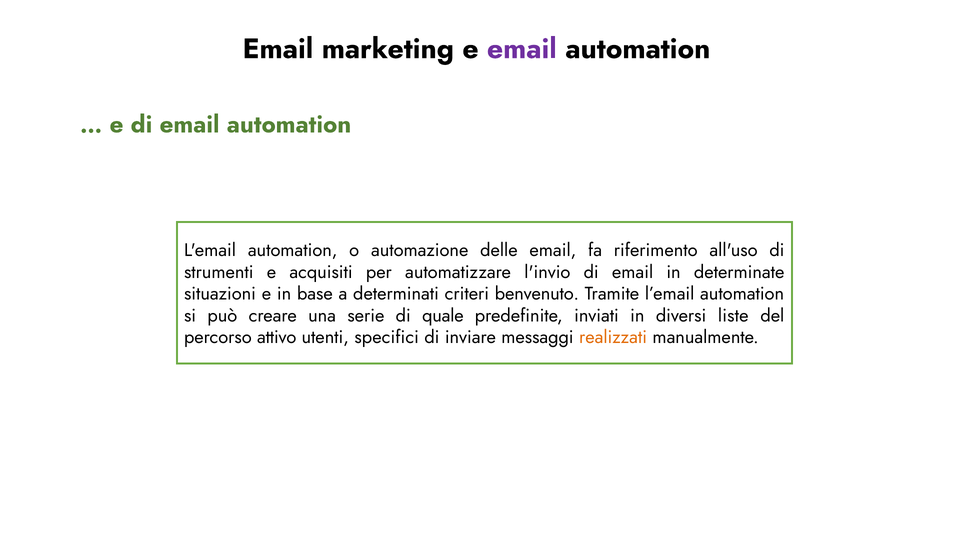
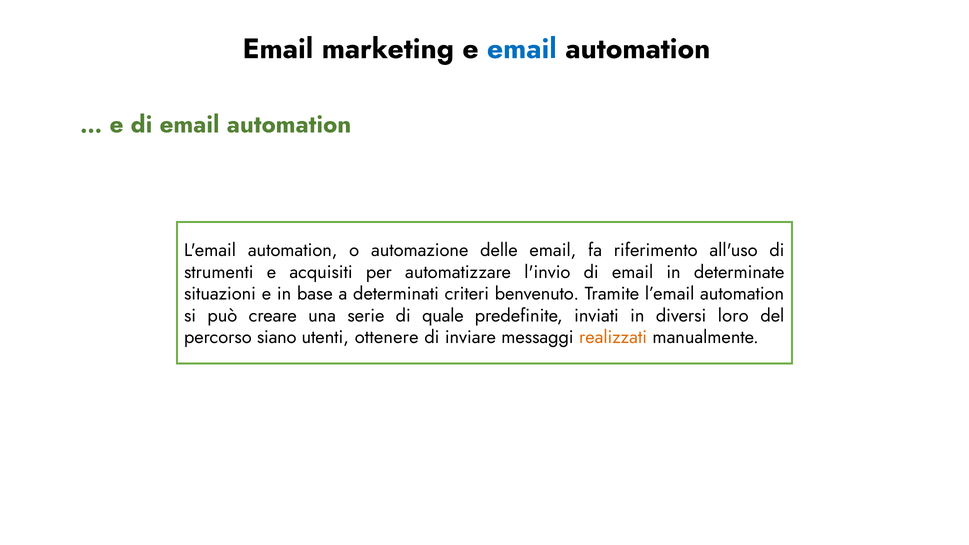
email at (522, 49) colour: purple -> blue
liste: liste -> loro
attivo: attivo -> siano
specifici: specifici -> ottenere
